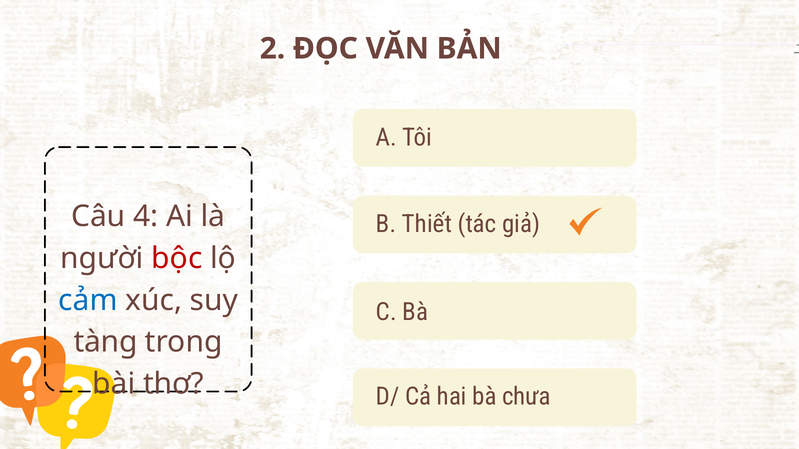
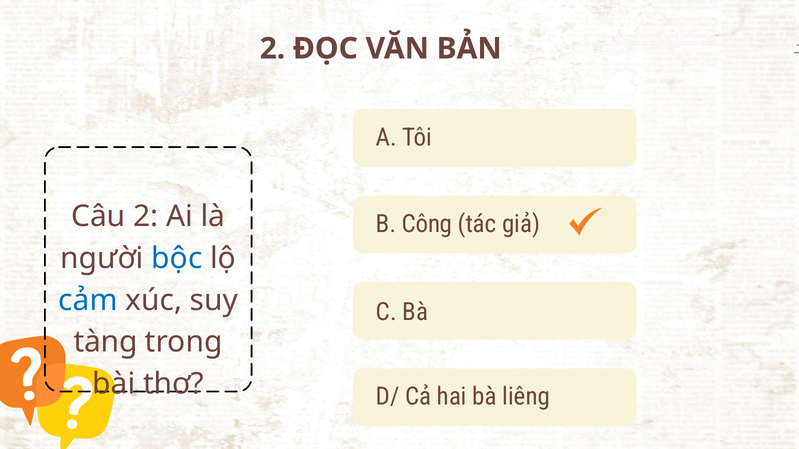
Câu 4: 4 -> 2
Thiết: Thiết -> Công
bộc colour: red -> blue
chưa: chưa -> liêng
